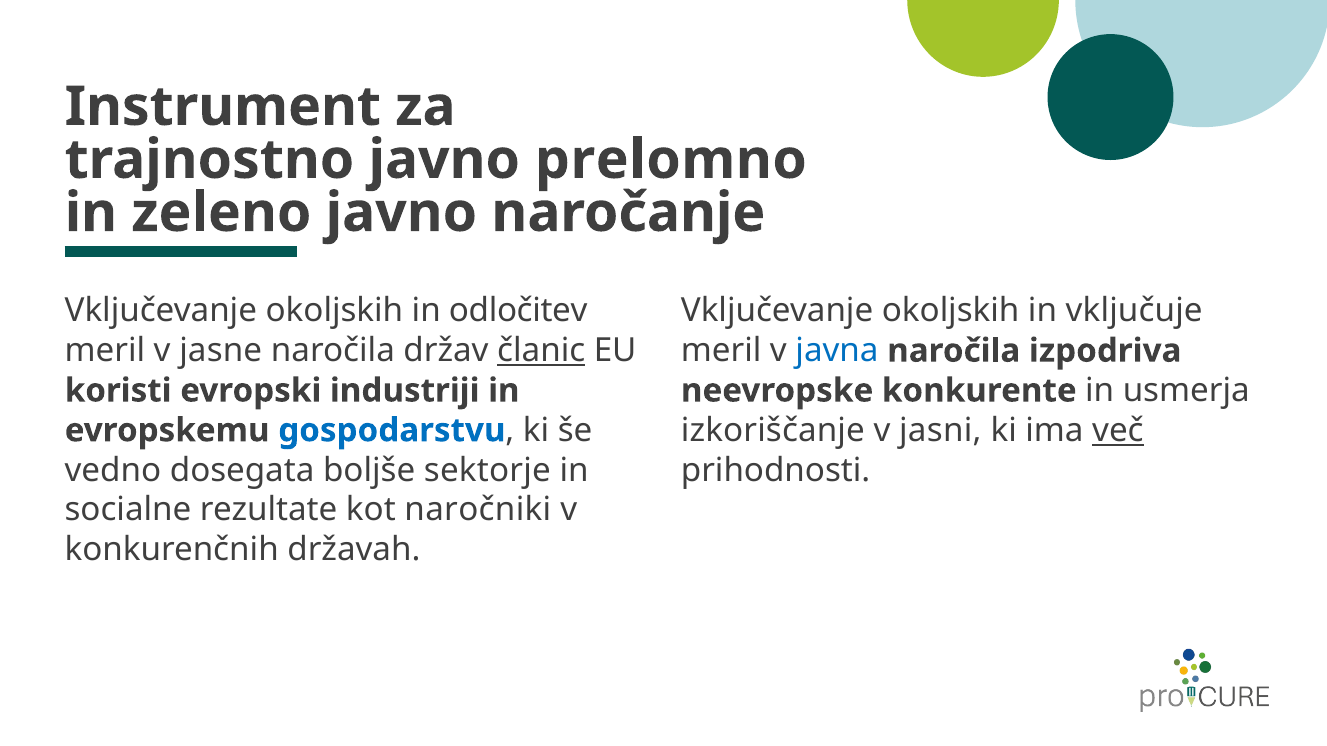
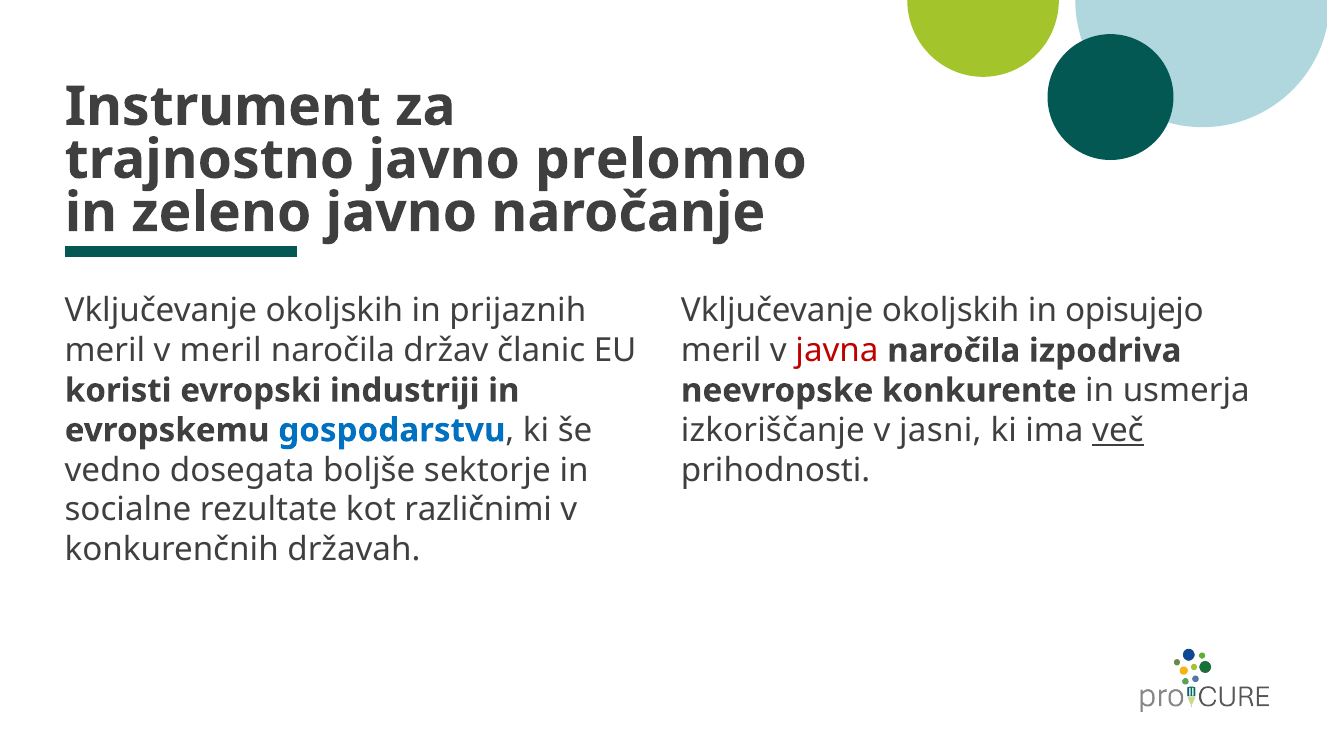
odločitev: odločitev -> prijaznih
vključuje: vključuje -> opisujejo
v jasne: jasne -> meril
članic underline: present -> none
javna colour: blue -> red
naročniki: naročniki -> različnimi
